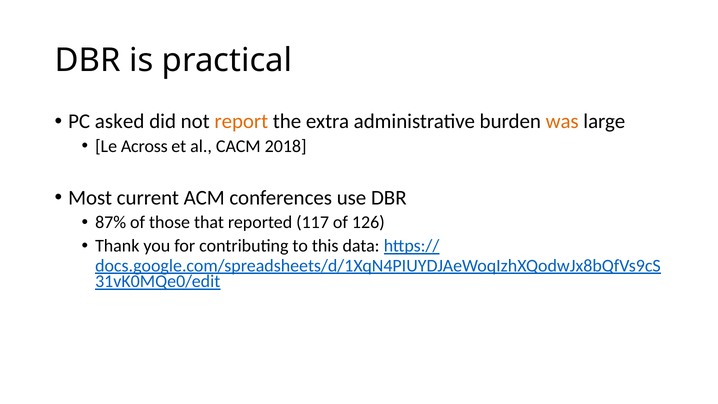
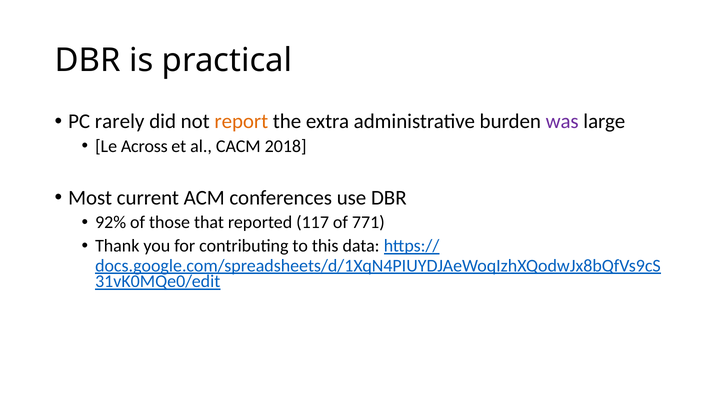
asked: asked -> rarely
was colour: orange -> purple
87%: 87% -> 92%
126: 126 -> 771
